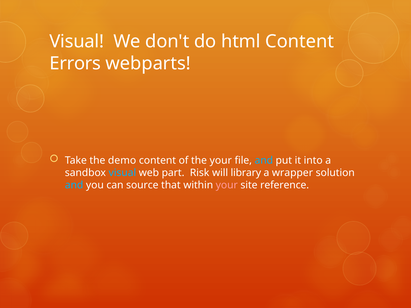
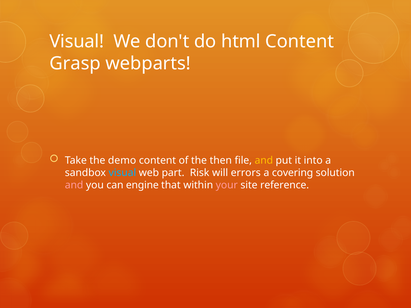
Errors: Errors -> Grasp
the your: your -> then
and at (264, 161) colour: light blue -> yellow
library: library -> errors
wrapper: wrapper -> covering
and at (74, 185) colour: light blue -> pink
source: source -> engine
